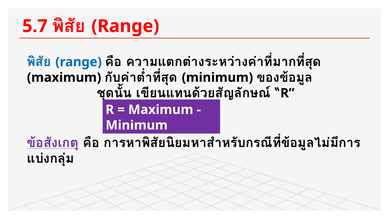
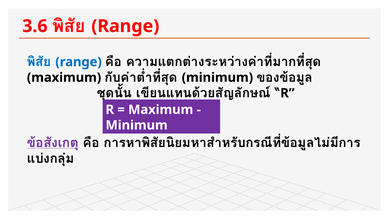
5.7: 5.7 -> 3.6
